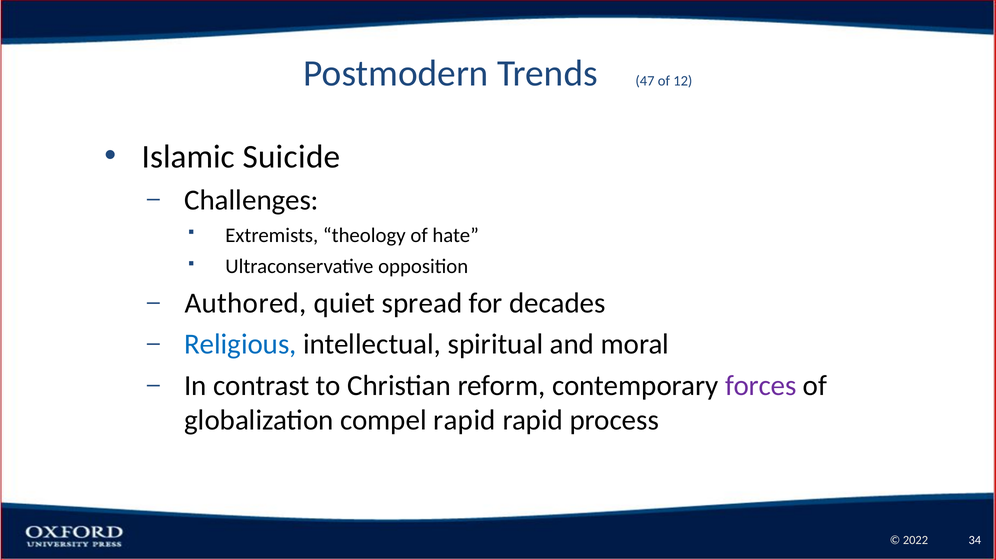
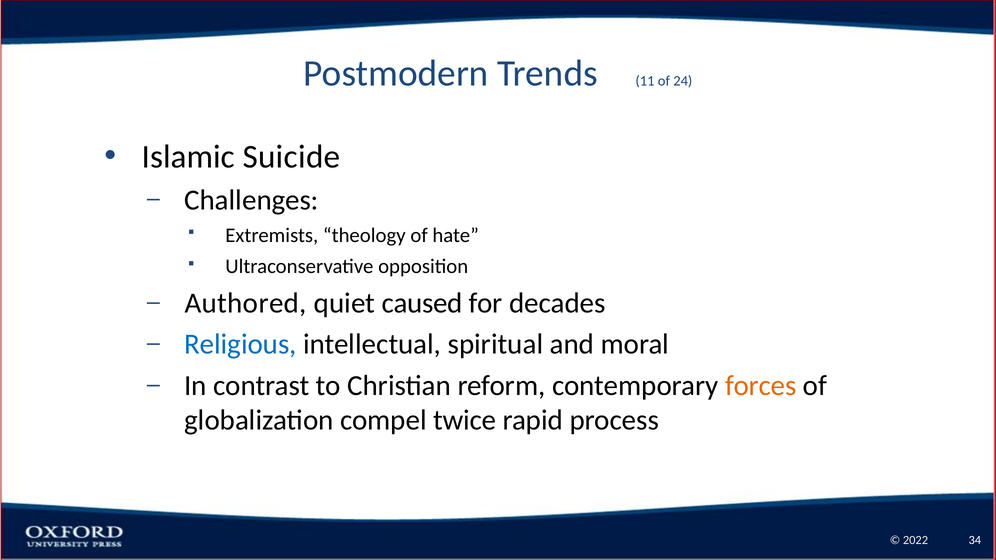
47: 47 -> 11
12: 12 -> 24
spread: spread -> caused
forces colour: purple -> orange
compel rapid: rapid -> twice
